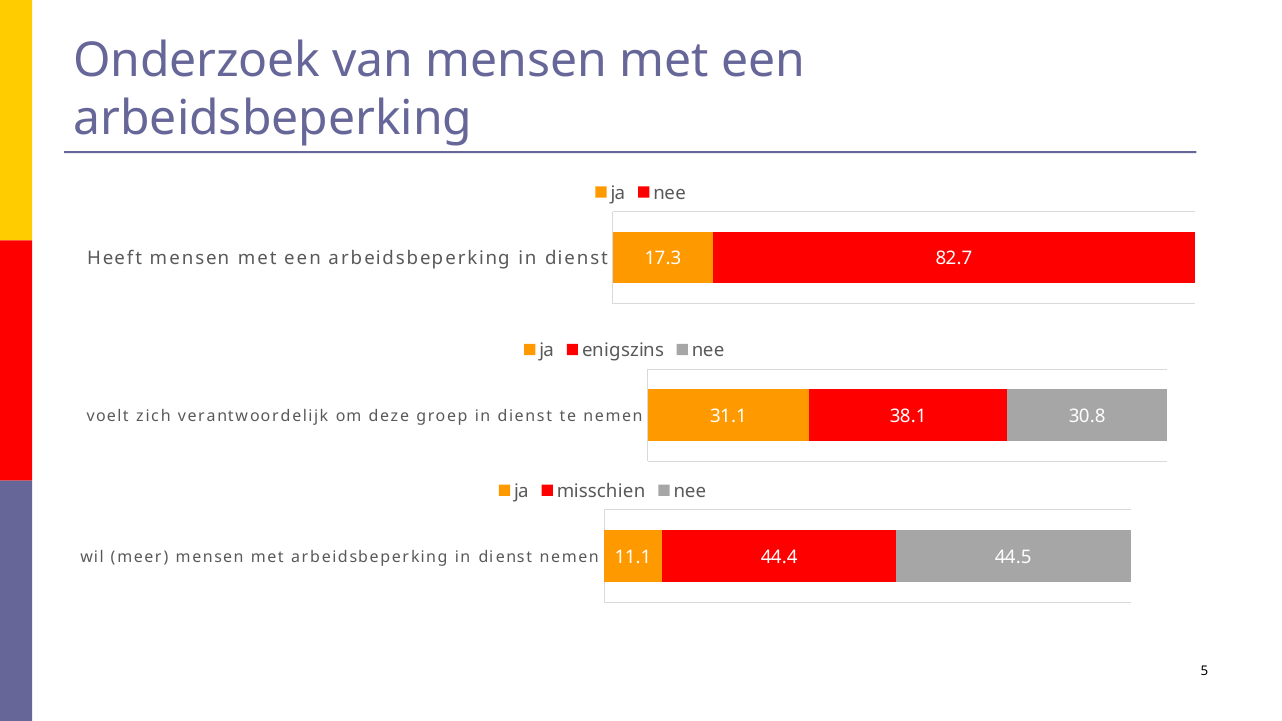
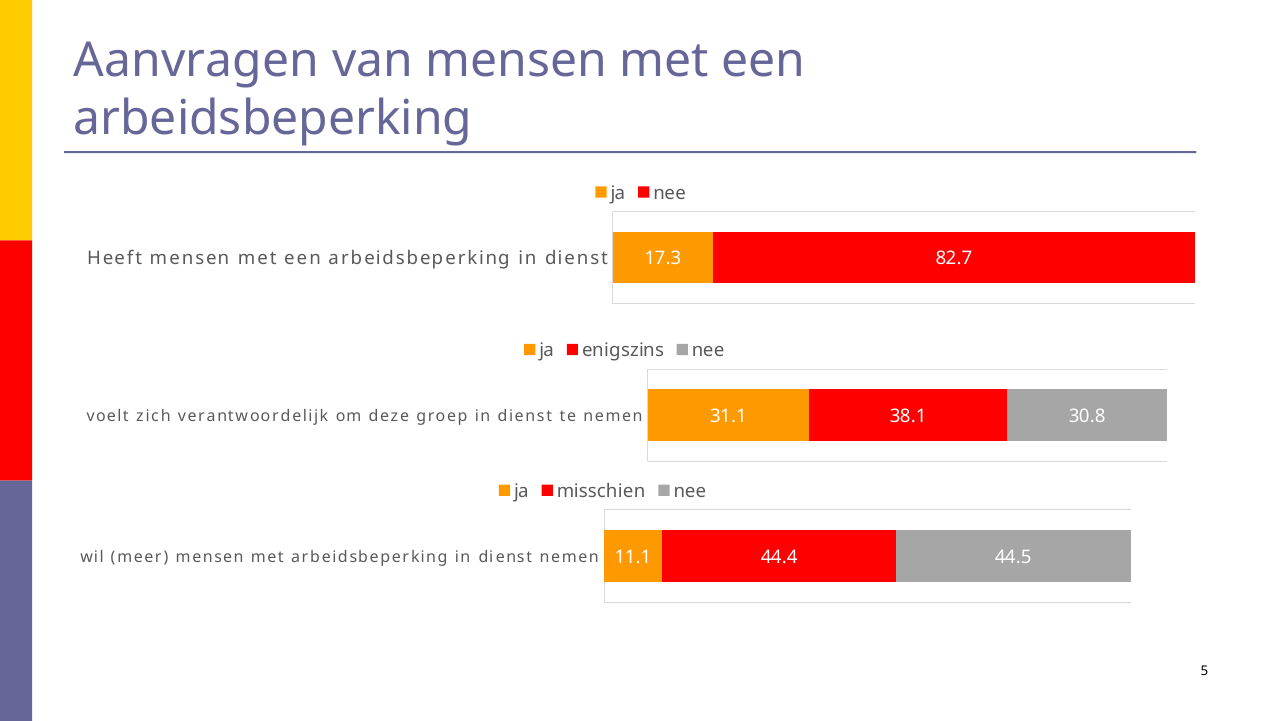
Onderzoek: Onderzoek -> Aanvragen
